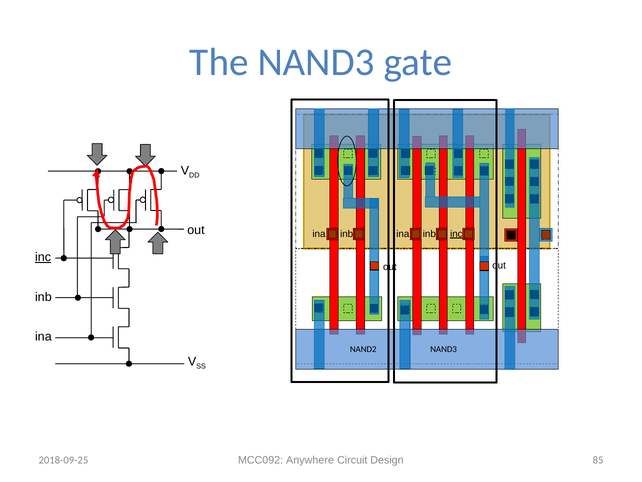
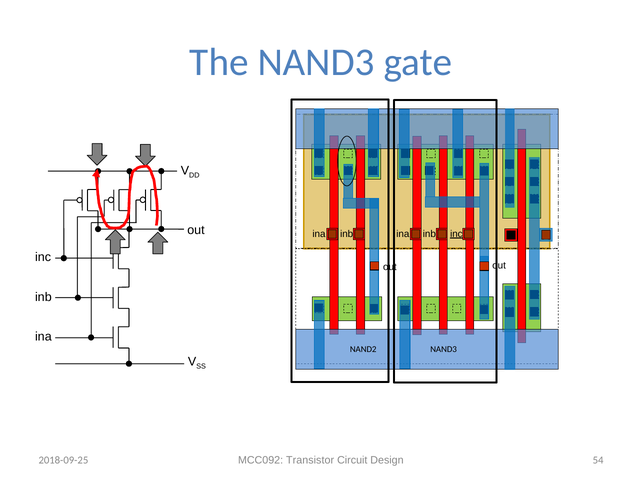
inc at (43, 257) underline: present -> none
Anywhere: Anywhere -> Transistor
85: 85 -> 54
